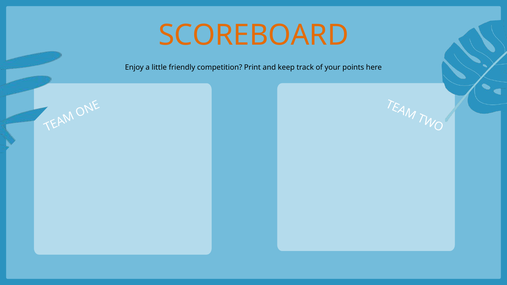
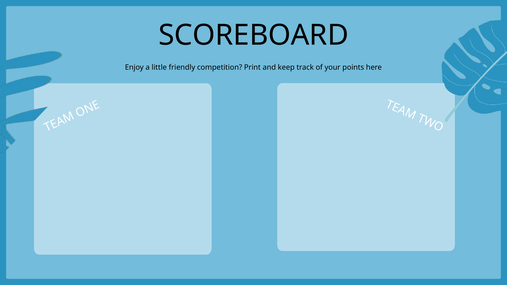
SCOREBOARD colour: orange -> black
